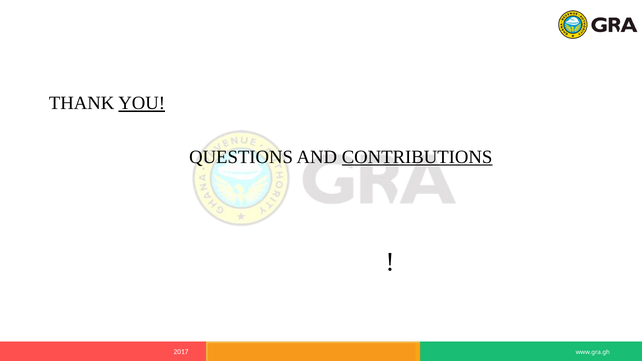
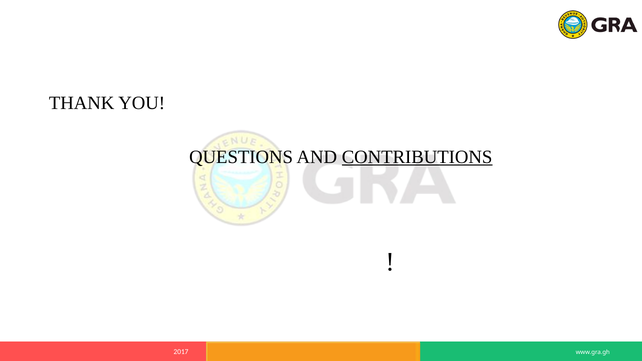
YOU underline: present -> none
